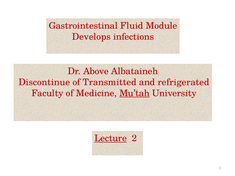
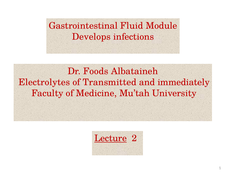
Above: Above -> Foods
Discontinue: Discontinue -> Electrolytes
refrigerated: refrigerated -> immediately
Mu’tah underline: present -> none
